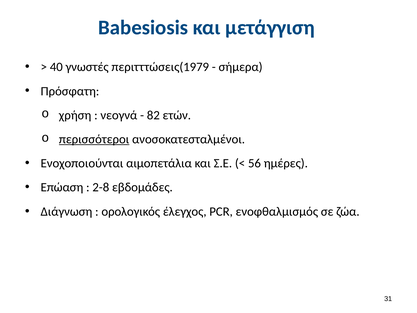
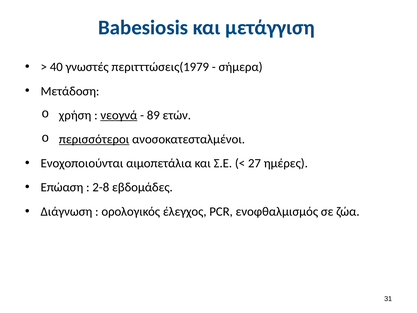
Πρόσφατη: Πρόσφατη -> Μετάδοση
νεογνά underline: none -> present
82: 82 -> 89
56: 56 -> 27
